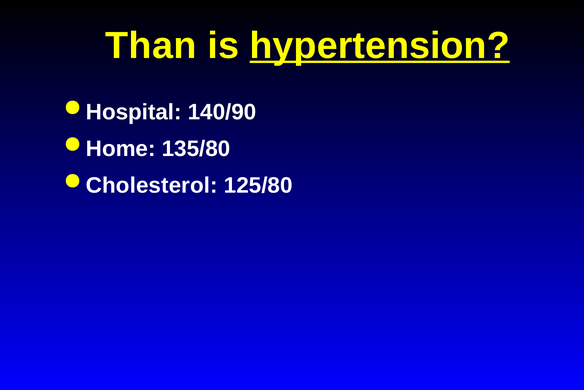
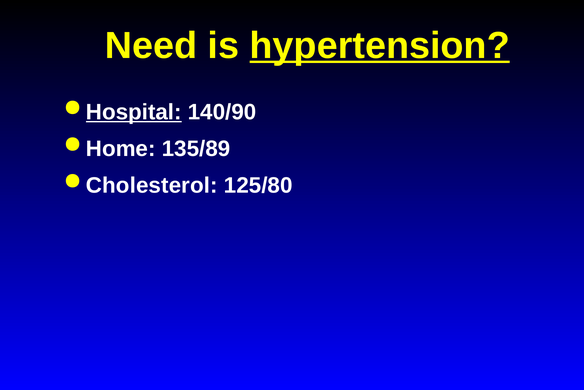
Than: Than -> Need
Hospital underline: none -> present
135/80: 135/80 -> 135/89
